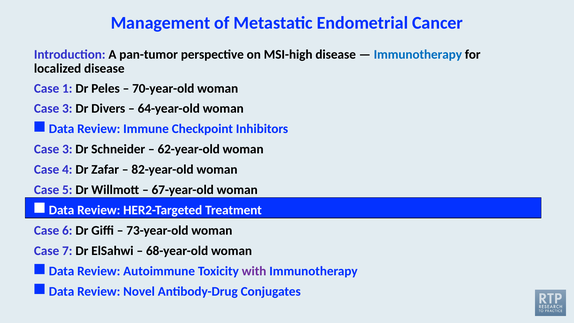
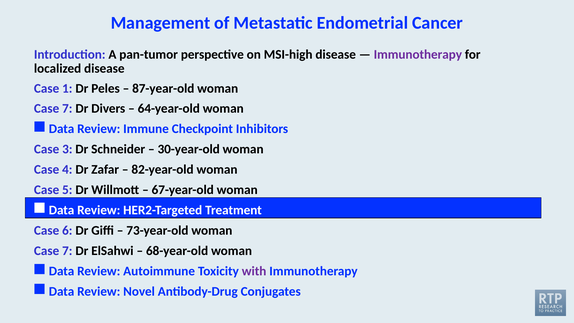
Immunotherapy at (418, 54) colour: blue -> purple
70-year-old: 70-year-old -> 87-year-old
3 at (67, 108): 3 -> 7
62-year-old: 62-year-old -> 30-year-old
